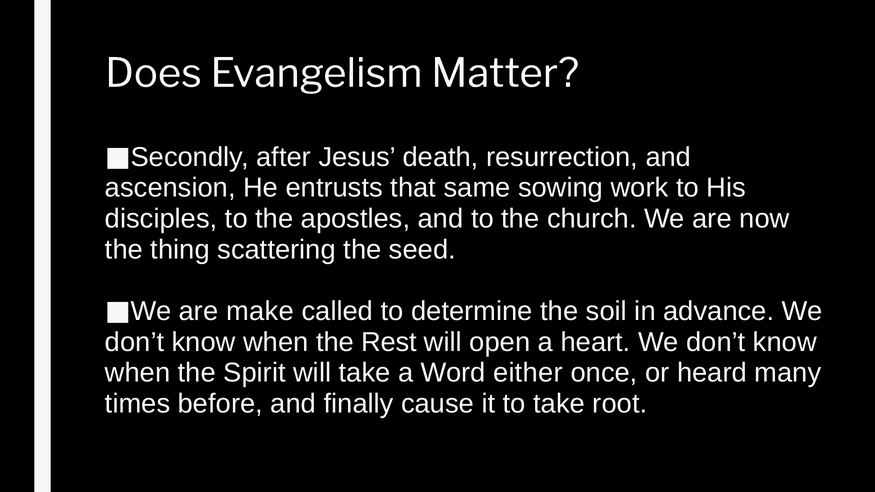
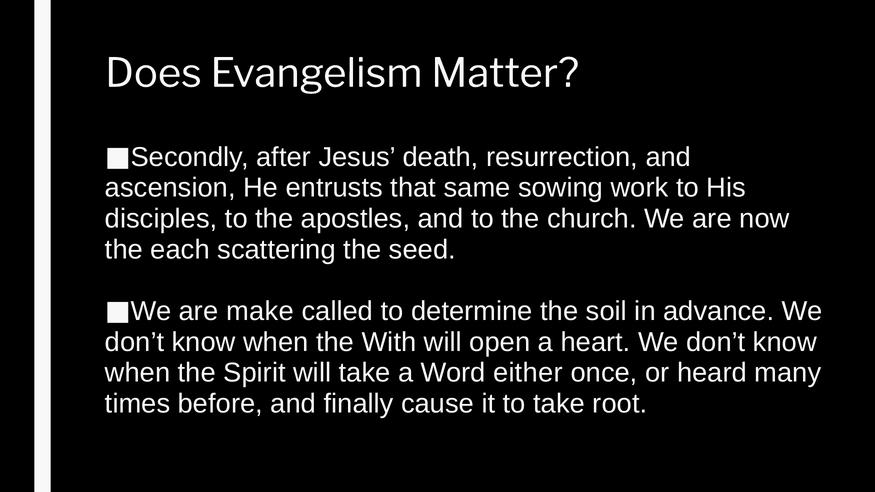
thing: thing -> each
Rest: Rest -> With
